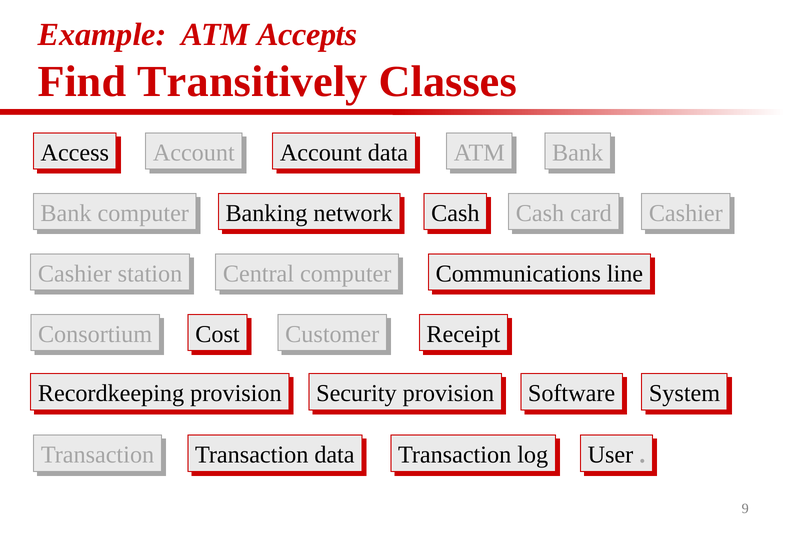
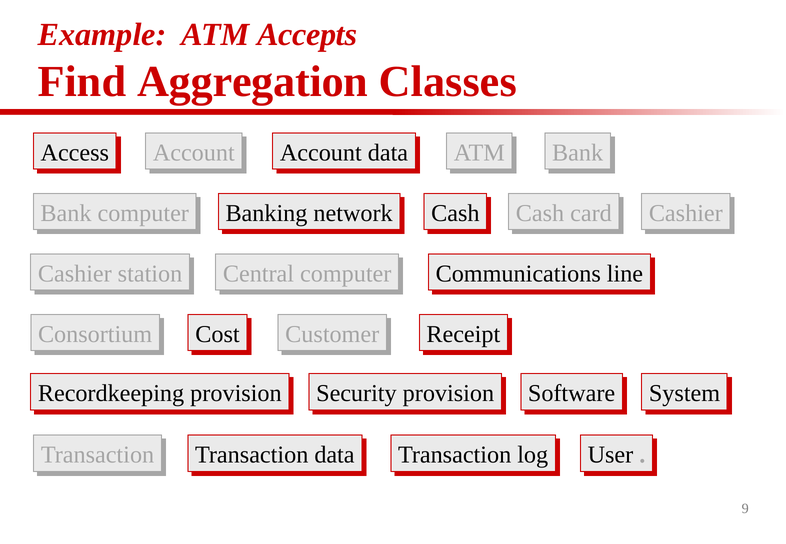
Transitively: Transitively -> Aggregation
